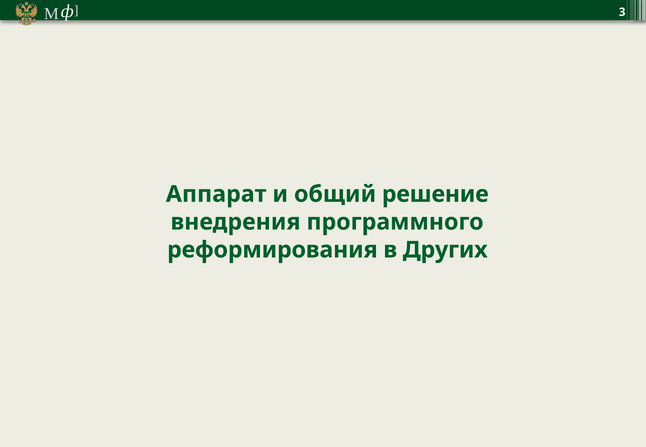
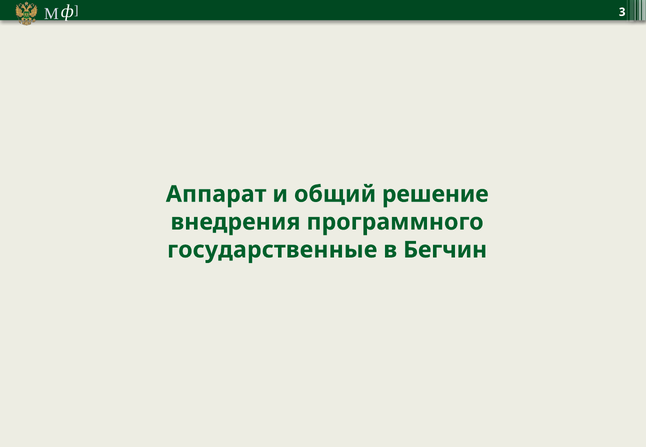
реформирования: реформирования -> государственные
Других: Других -> Бегчин
